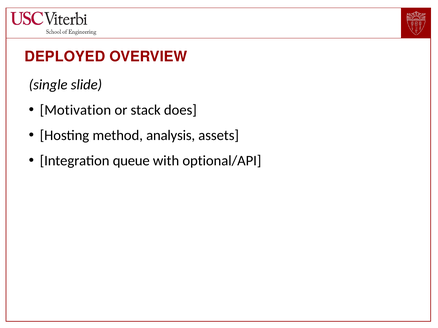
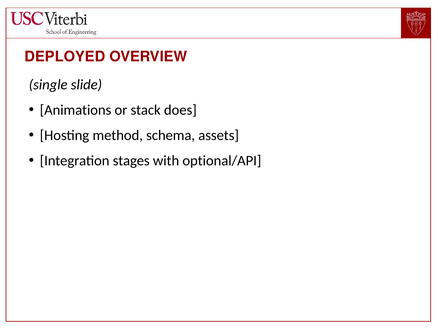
Motivation: Motivation -> Animations
analysis: analysis -> schema
queue: queue -> stages
